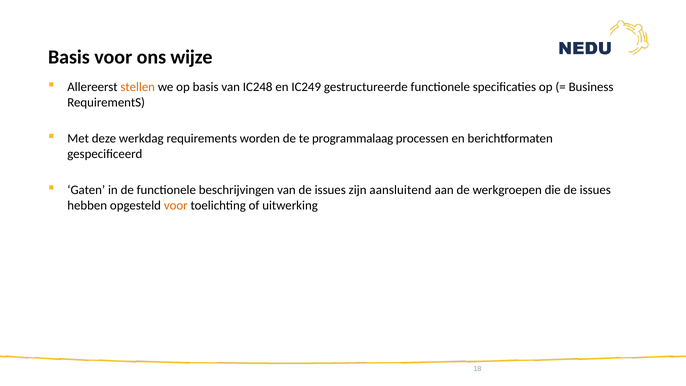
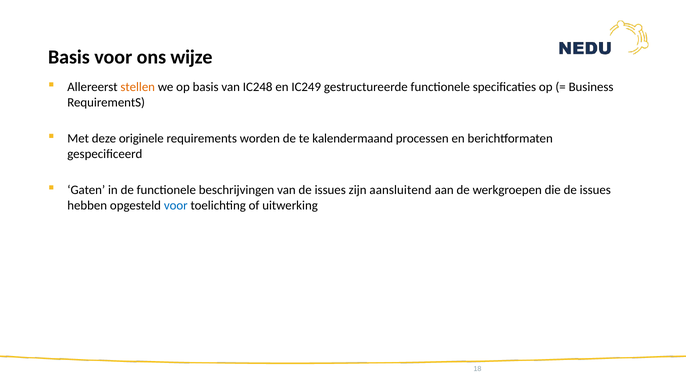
werkdag: werkdag -> originele
programmalaag: programmalaag -> kalendermaand
voor at (176, 205) colour: orange -> blue
